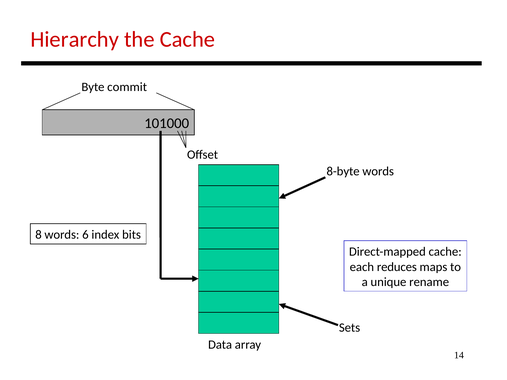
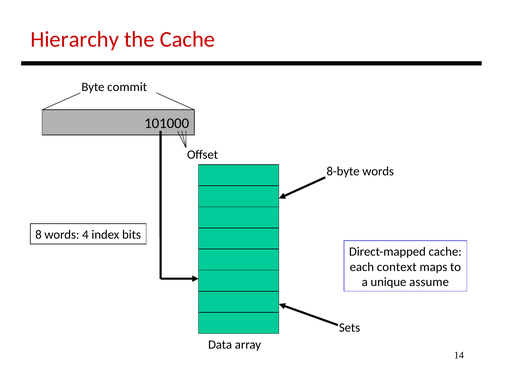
6: 6 -> 4
reduces: reduces -> context
rename: rename -> assume
